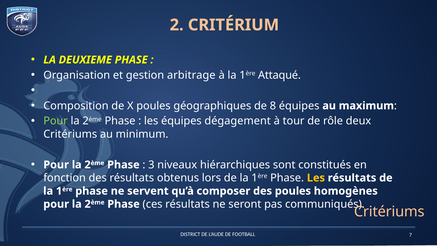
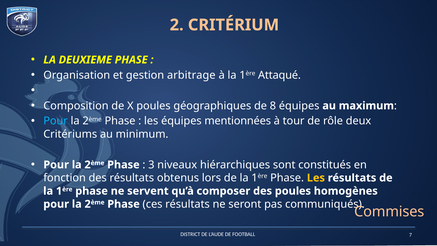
Pour at (56, 121) colour: light green -> light blue
dégagement: dégagement -> mentionnées
Critériums at (389, 211): Critériums -> Commises
